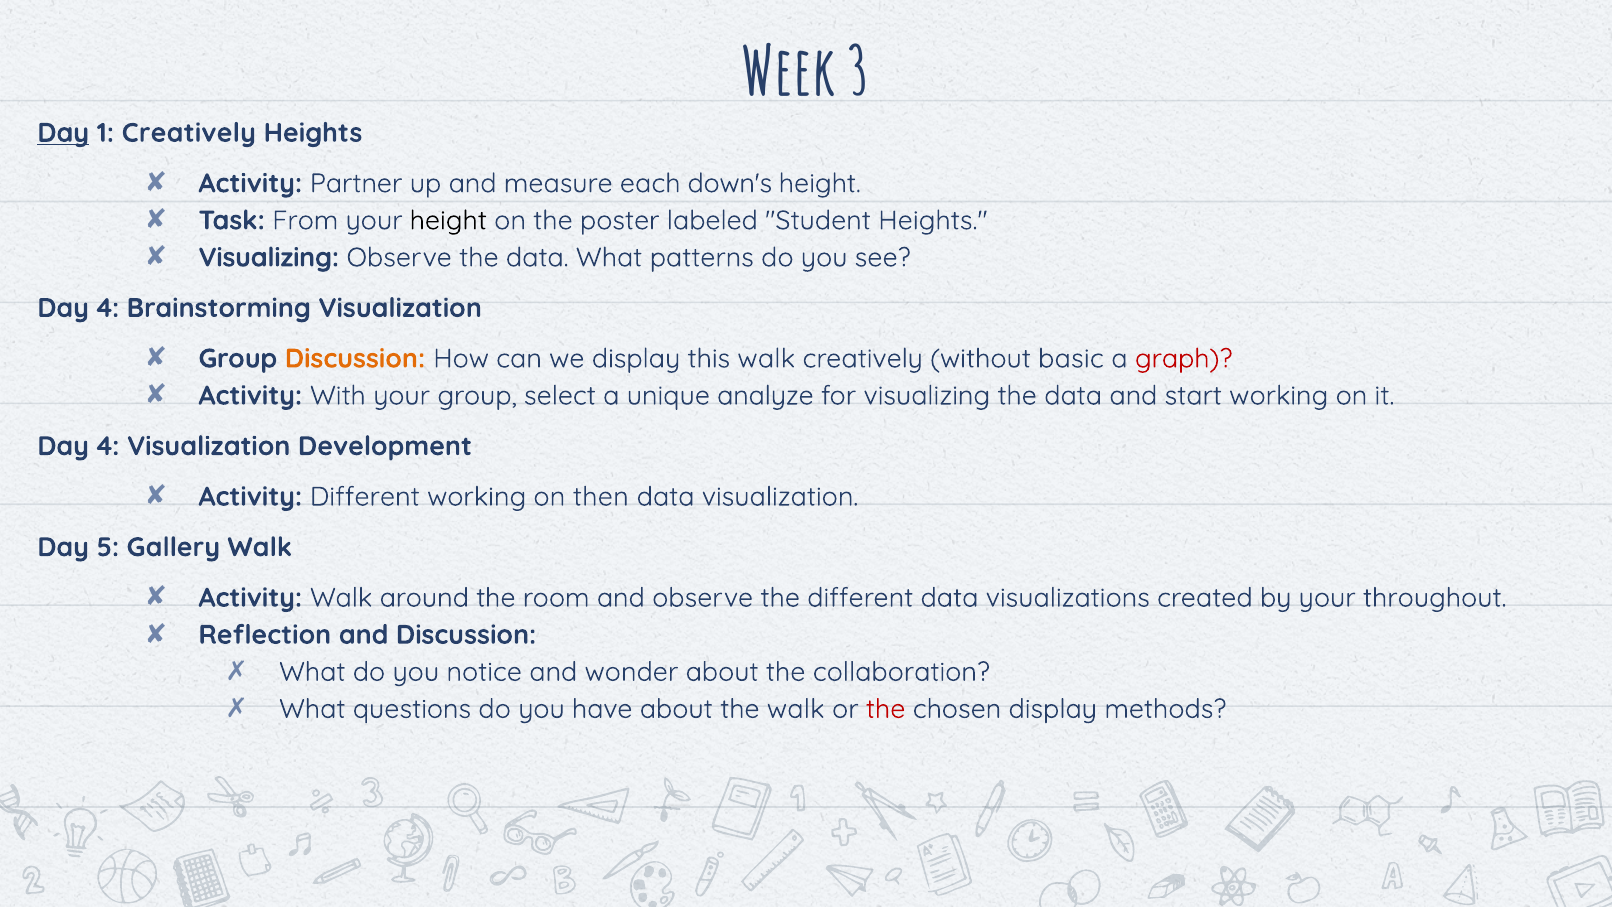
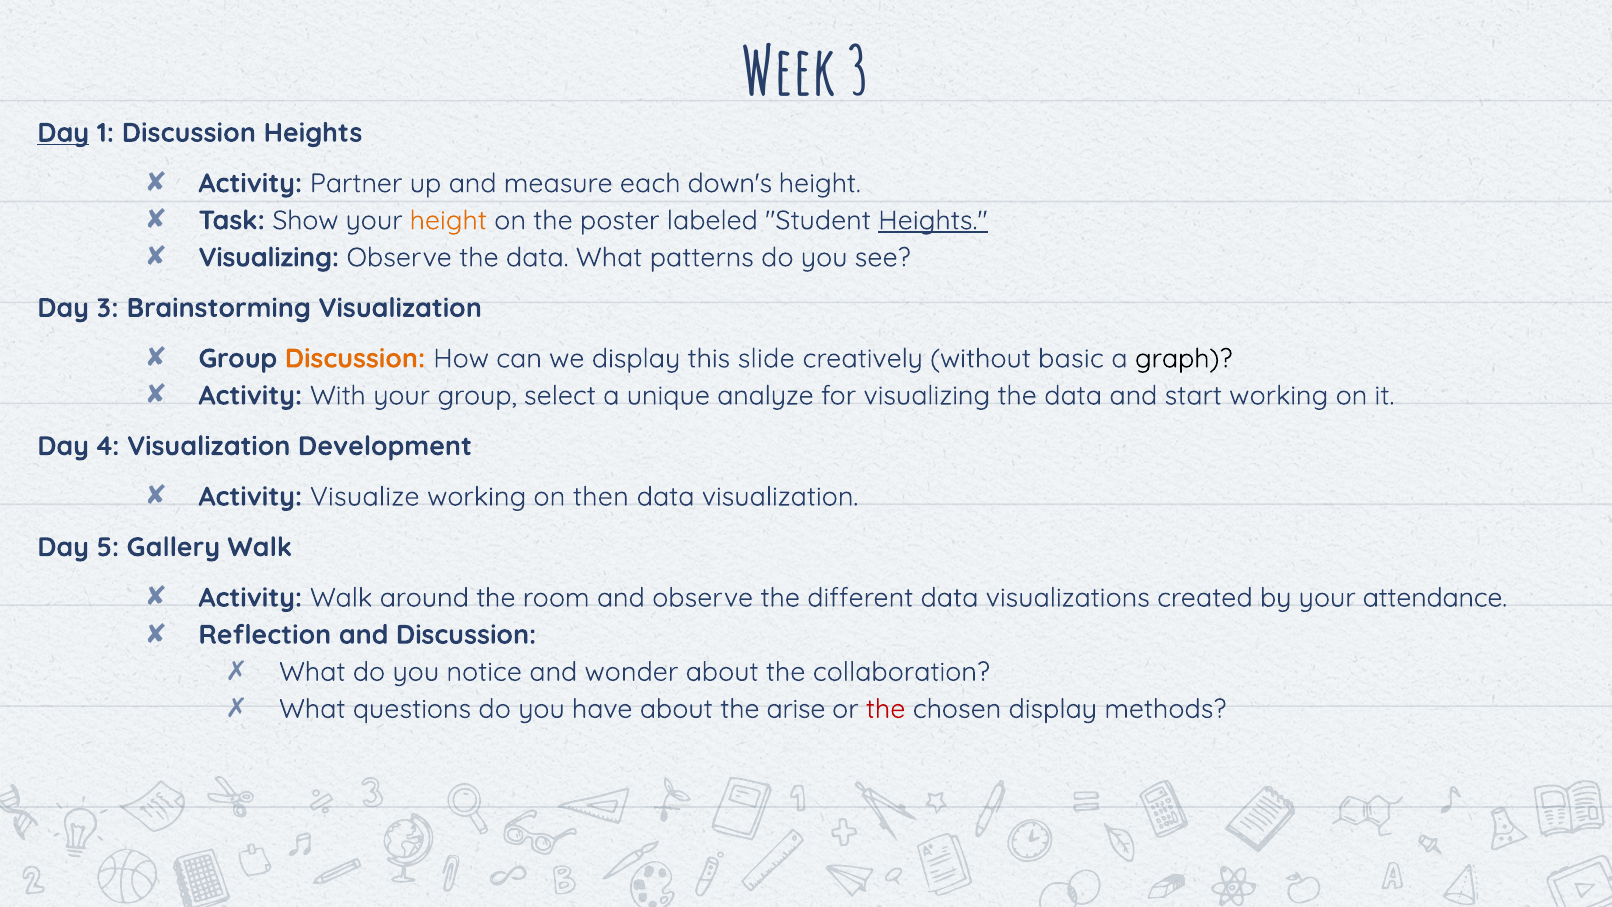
1 Creatively: Creatively -> Discussion
From: From -> Show
height at (448, 220) colour: black -> orange
Heights at (933, 220) underline: none -> present
4 at (108, 308): 4 -> 3
this walk: walk -> slide
graph colour: red -> black
Activity Different: Different -> Visualize
throughout: throughout -> attendance
the walk: walk -> arise
